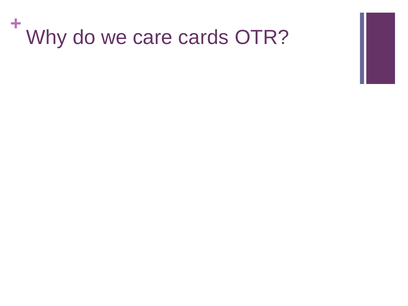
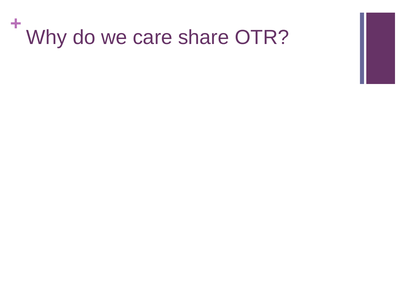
cards: cards -> share
